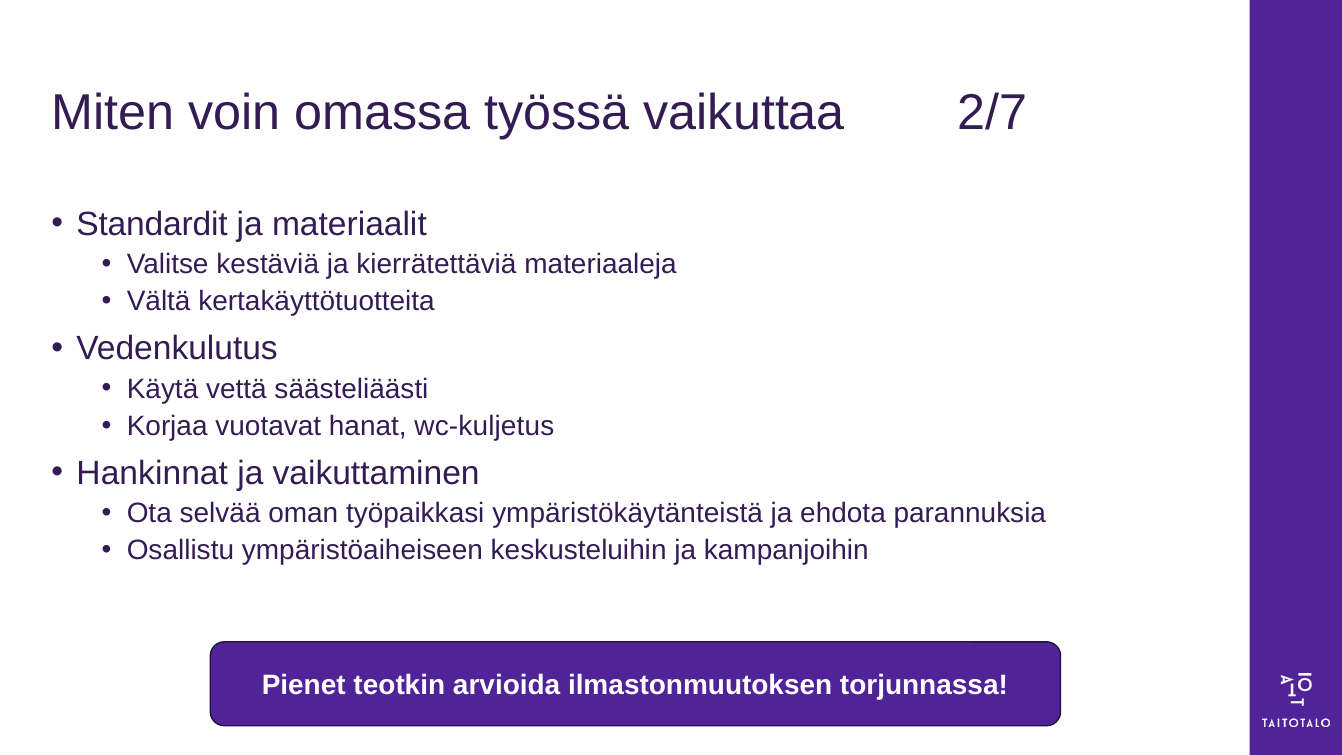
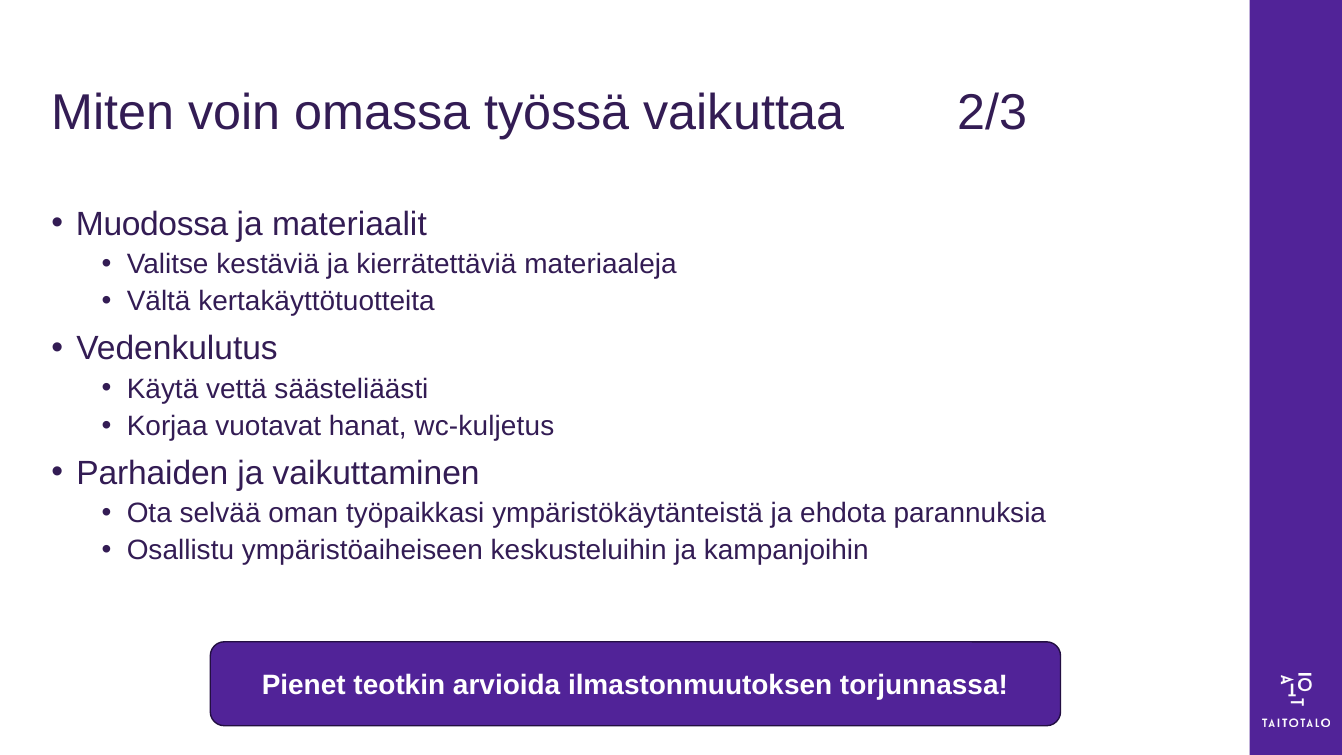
2/7: 2/7 -> 2/3
Standardit: Standardit -> Muodossa
Hankinnat: Hankinnat -> Parhaiden
